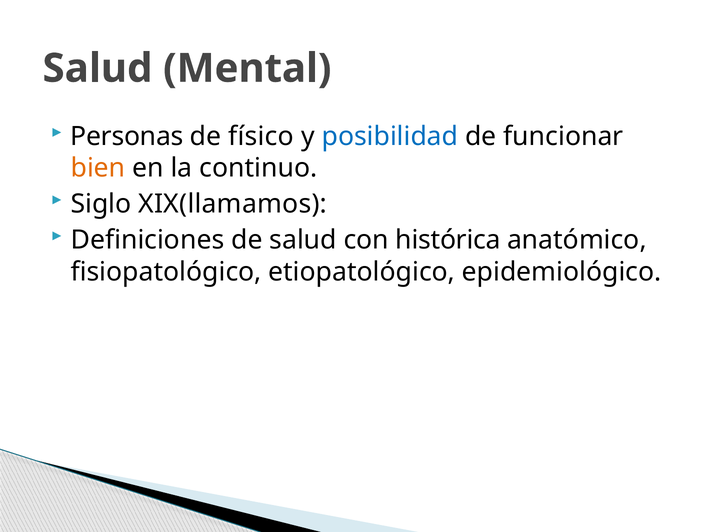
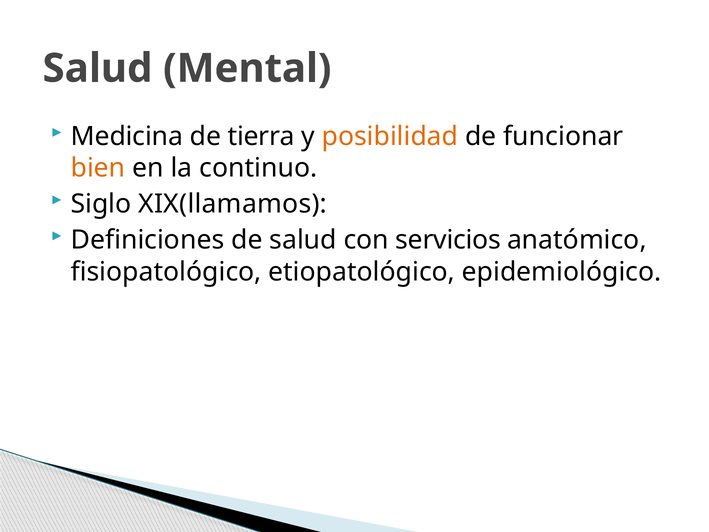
Personas: Personas -> Medicina
físico: físico -> tierra
posibilidad colour: blue -> orange
histórica: histórica -> servicios
